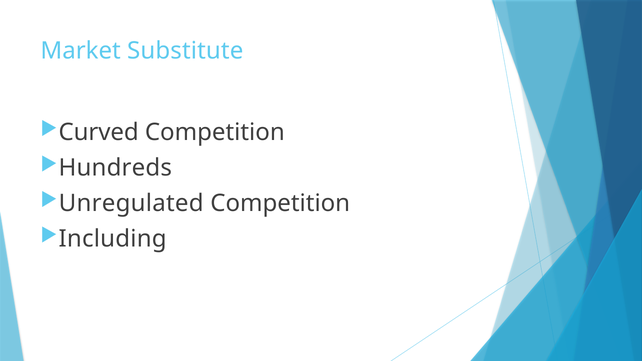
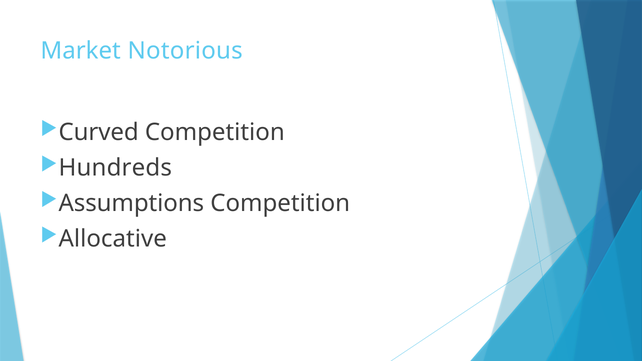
Substitute: Substitute -> Notorious
Unregulated: Unregulated -> Assumptions
Including: Including -> Allocative
